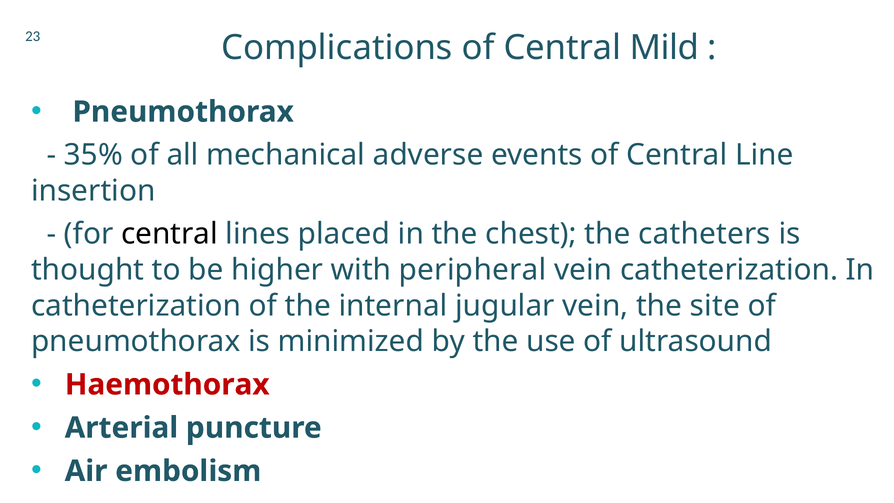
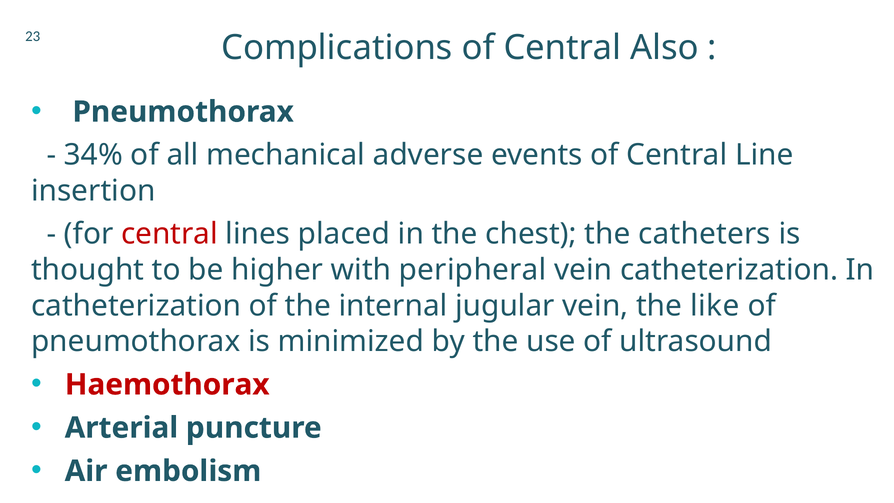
Mild: Mild -> Also
35%: 35% -> 34%
central at (169, 234) colour: black -> red
site: site -> like
